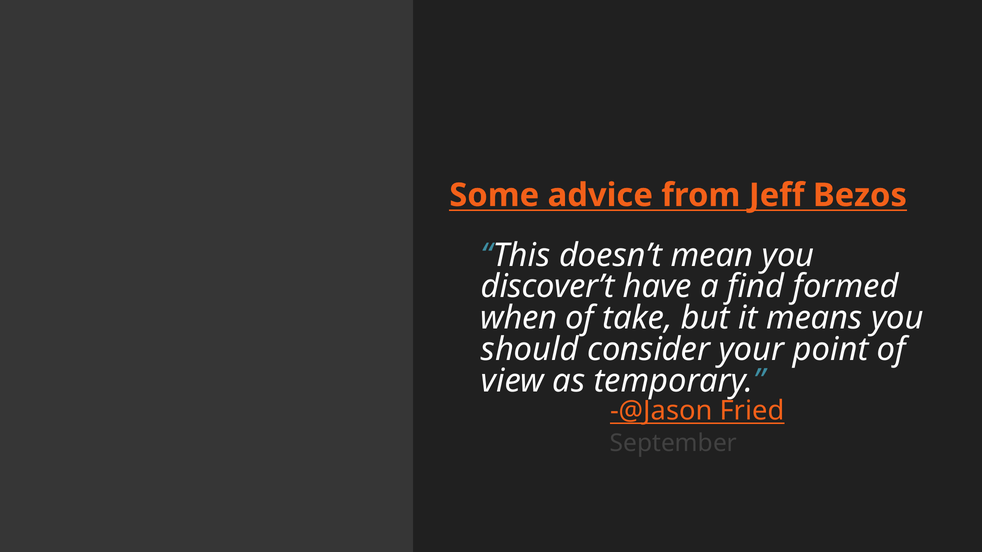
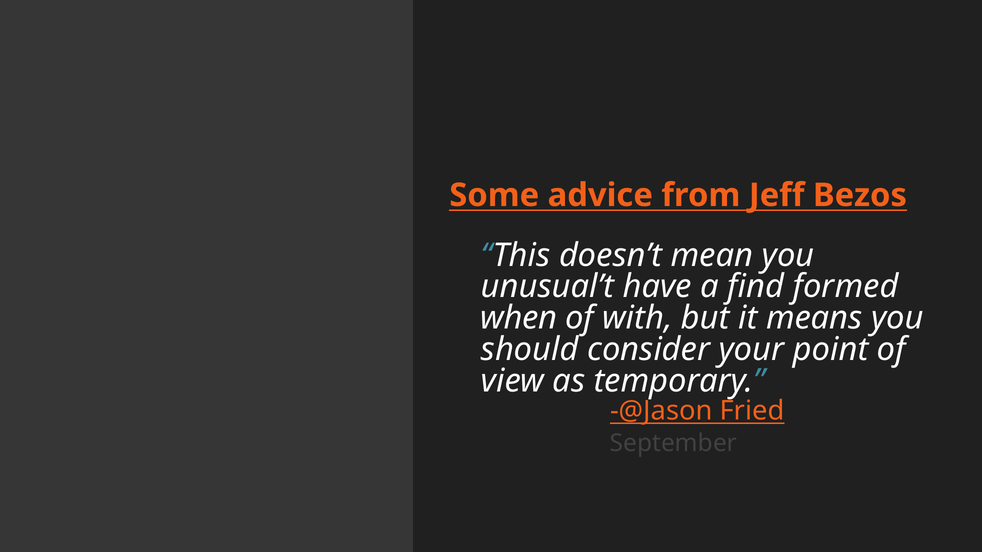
discover’t: discover’t -> unusual’t
take: take -> with
